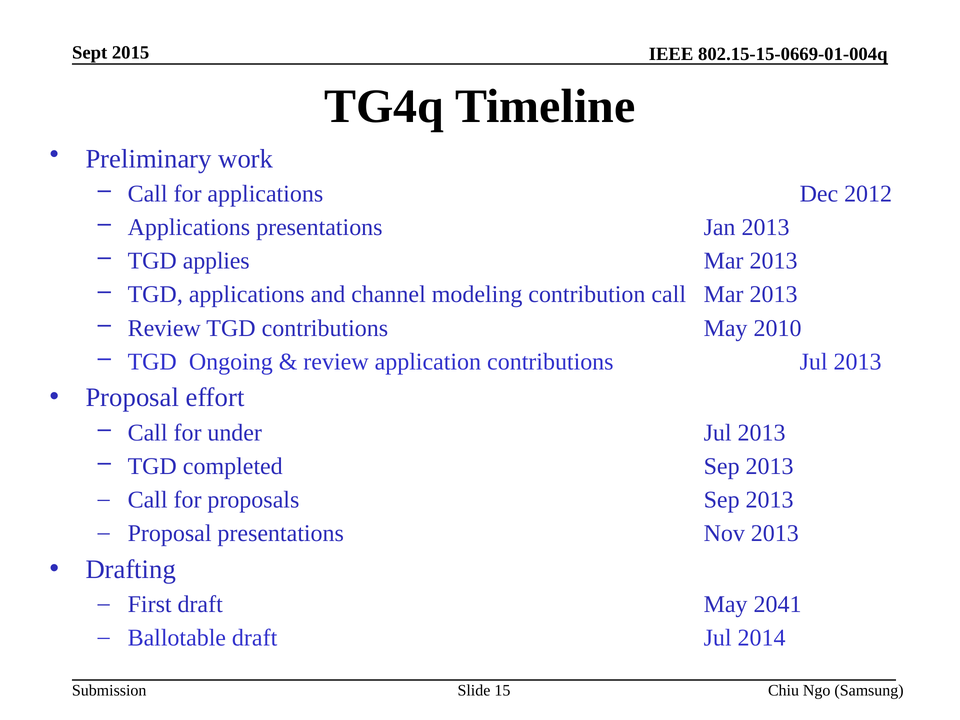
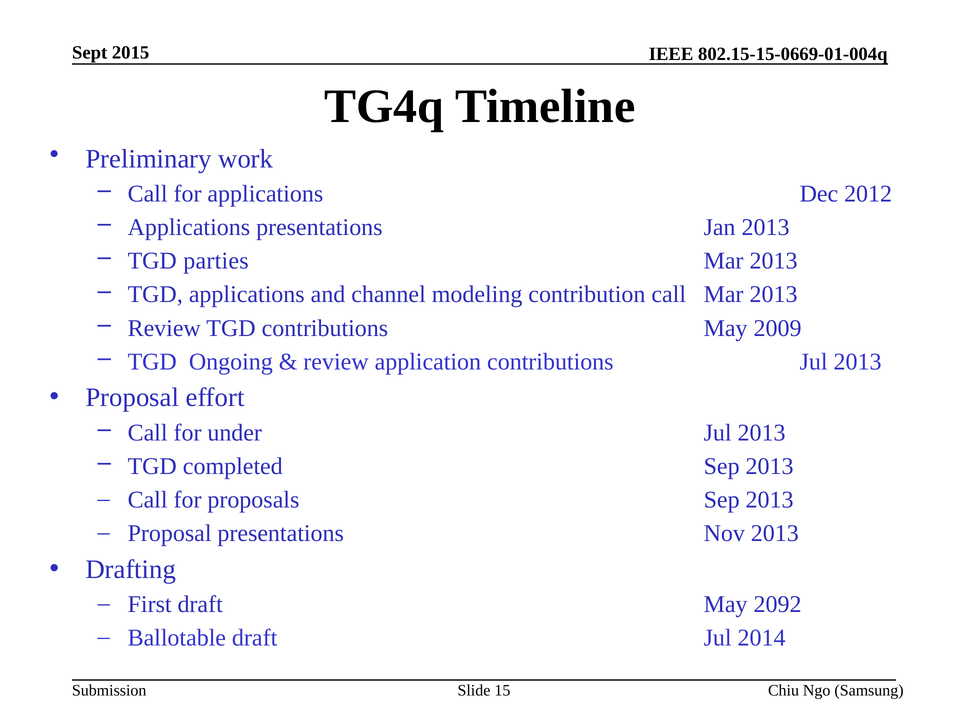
applies: applies -> parties
2010: 2010 -> 2009
2041: 2041 -> 2092
